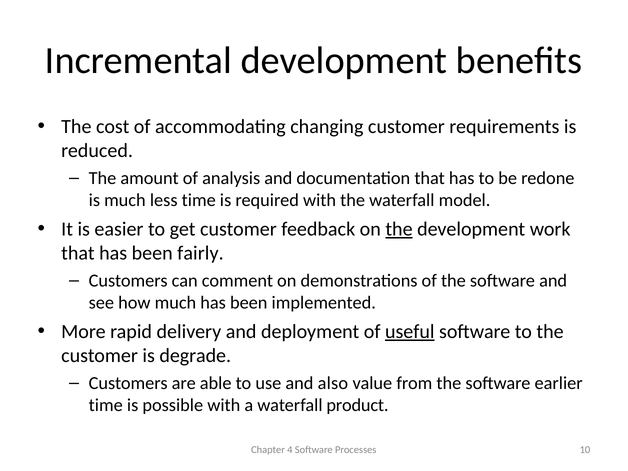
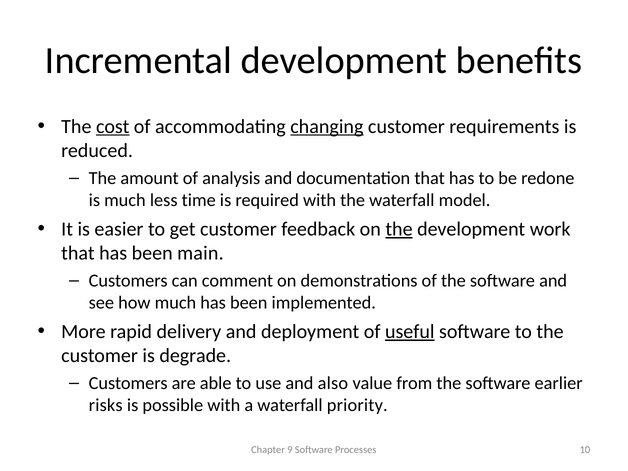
cost underline: none -> present
changing underline: none -> present
fairly: fairly -> main
time at (106, 405): time -> risks
product: product -> priority
4: 4 -> 9
